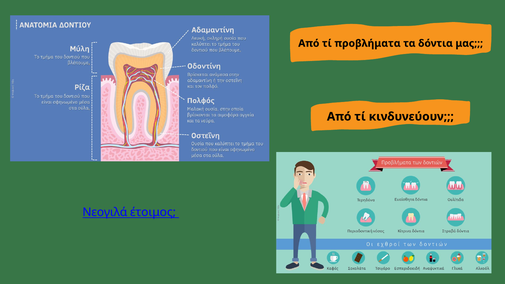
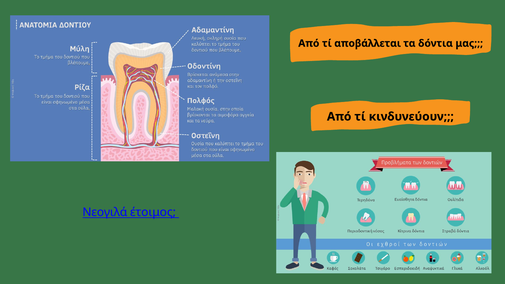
προβλήματα: προβλήματα -> αποβάλλεται
